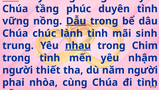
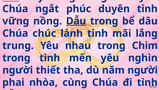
tầng: tầng -> ngắt
sinh: sinh -> lắng
nhau underline: present -> none
nhậm: nhậm -> nghìn
